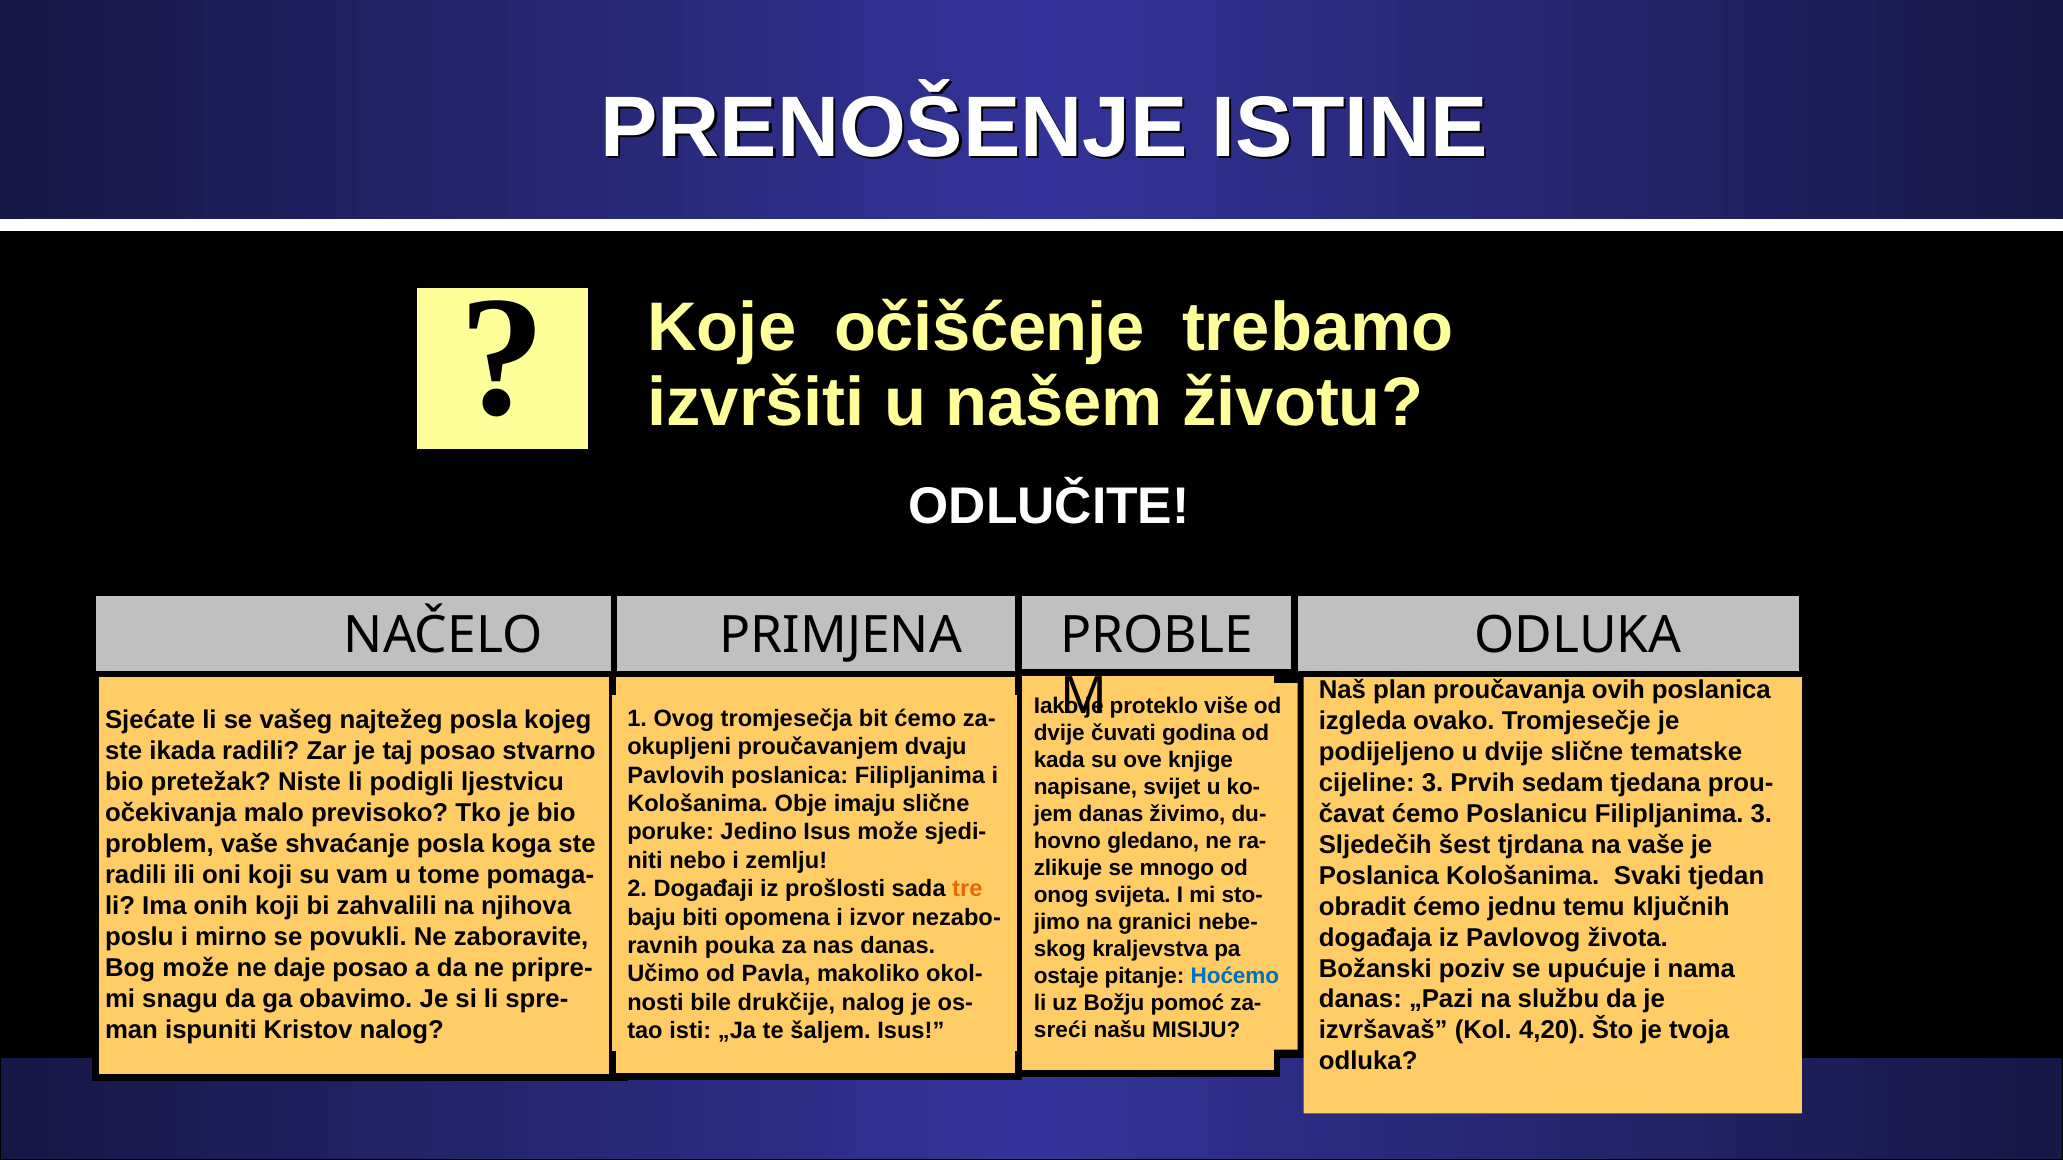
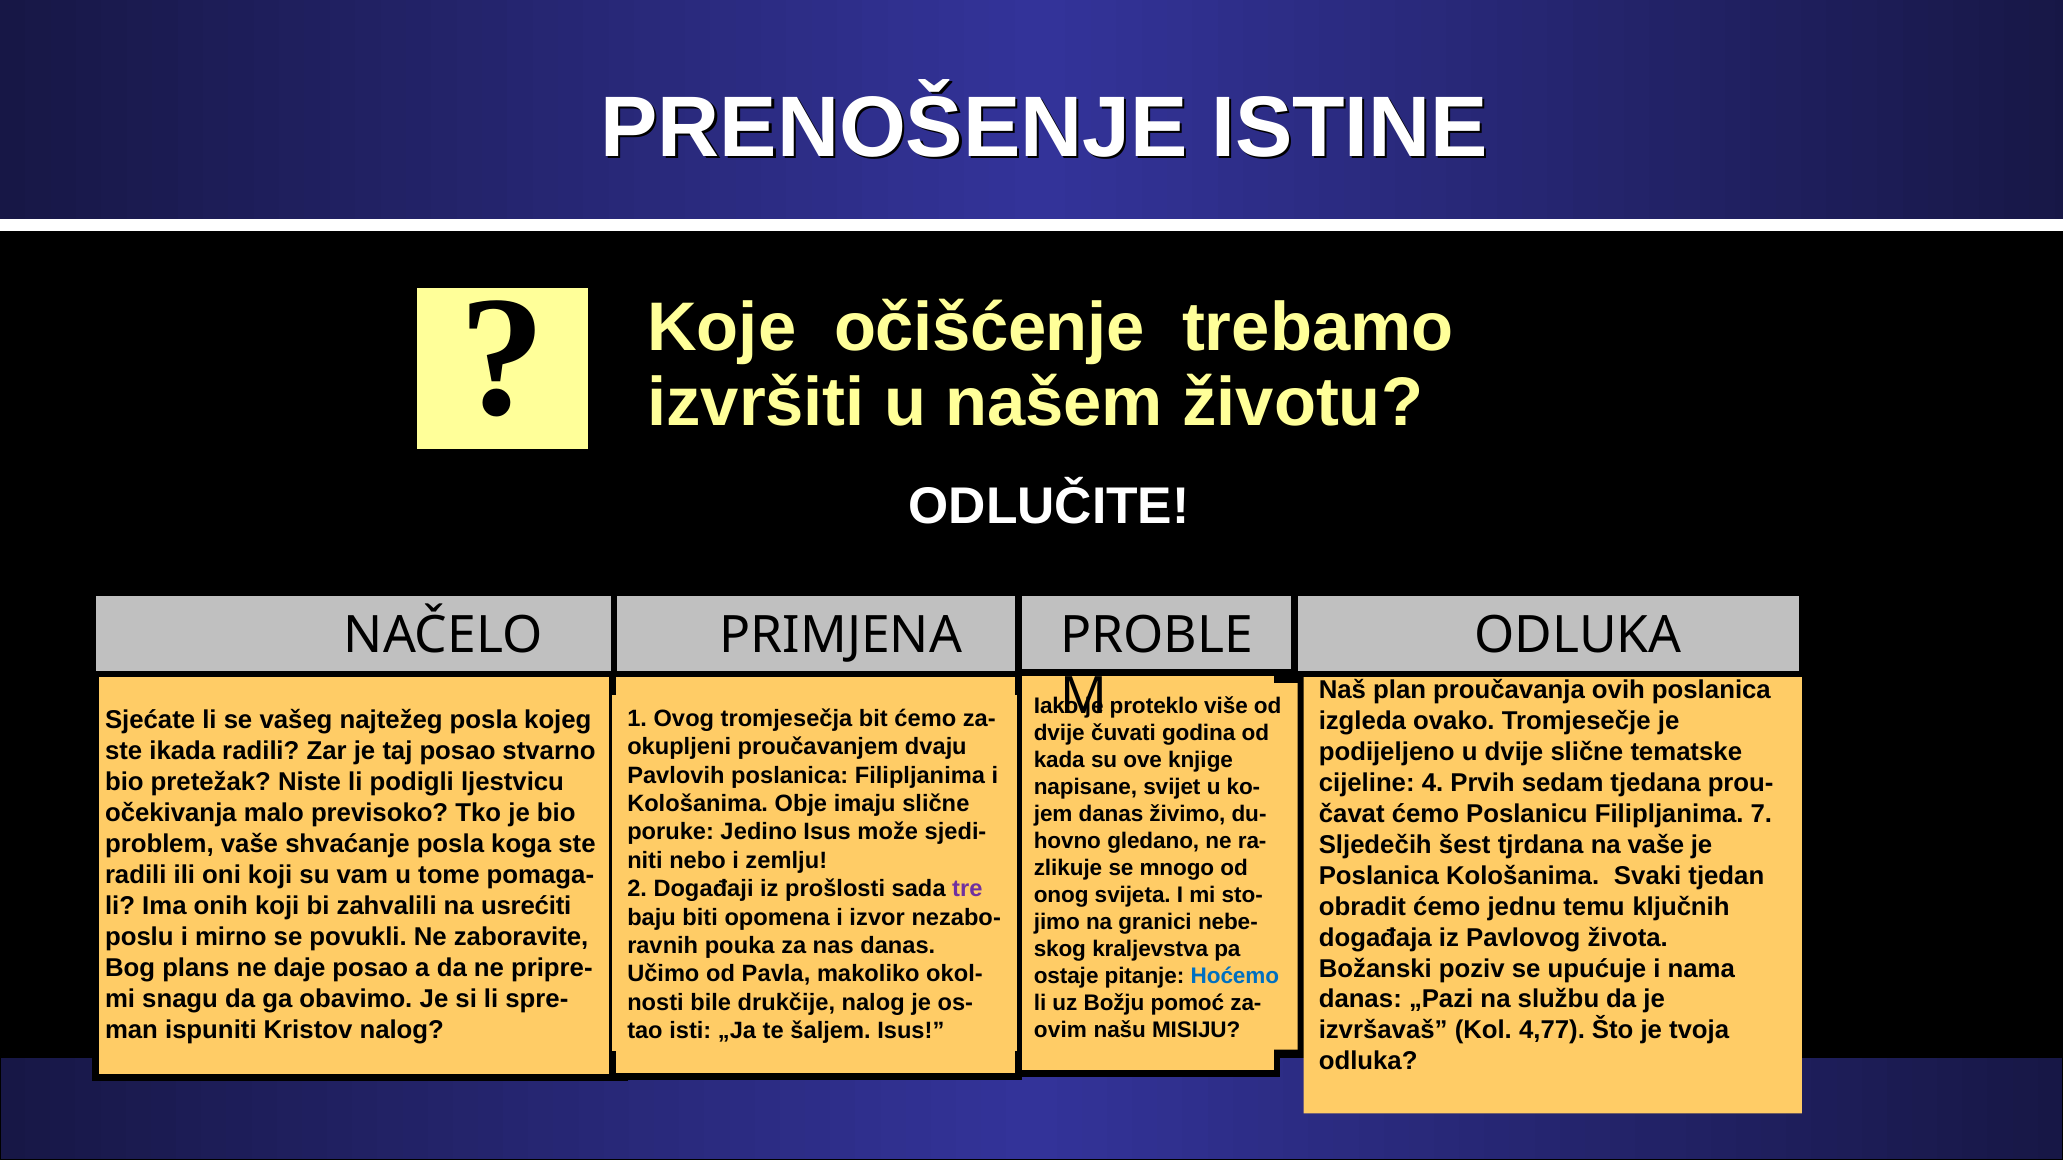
cijeline 3: 3 -> 4
Filipljanima 3: 3 -> 7
tre colour: orange -> purple
njihova: njihova -> usrećiti
Bog može: može -> plans
4,20: 4,20 -> 4,77
sreći: sreći -> ovim
